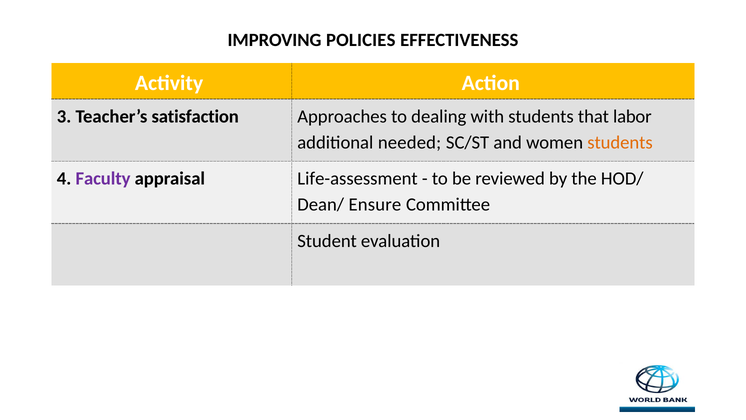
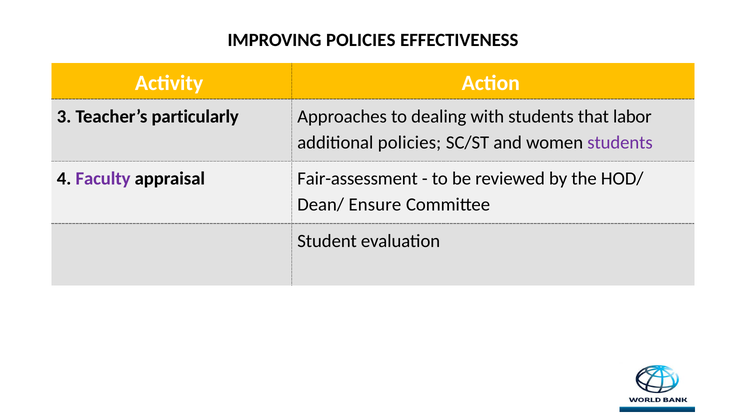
satisfaction: satisfaction -> particularly
additional needed: needed -> policies
students at (620, 142) colour: orange -> purple
Life-assessment: Life-assessment -> Fair-assessment
